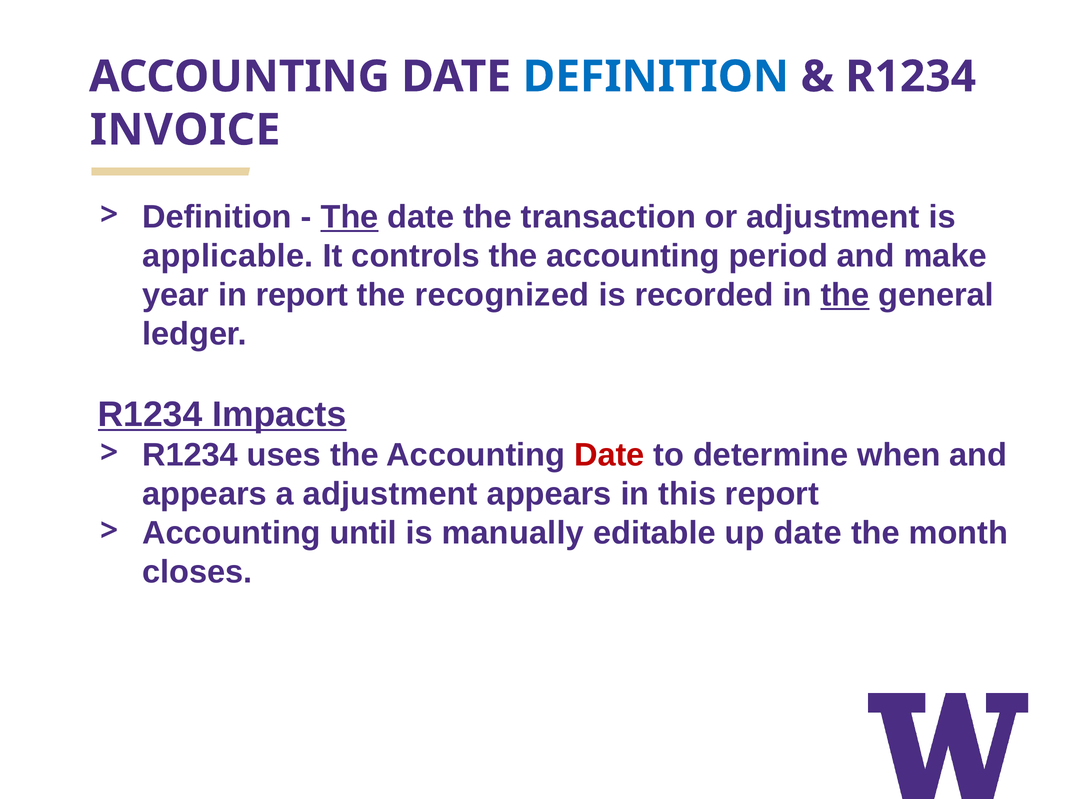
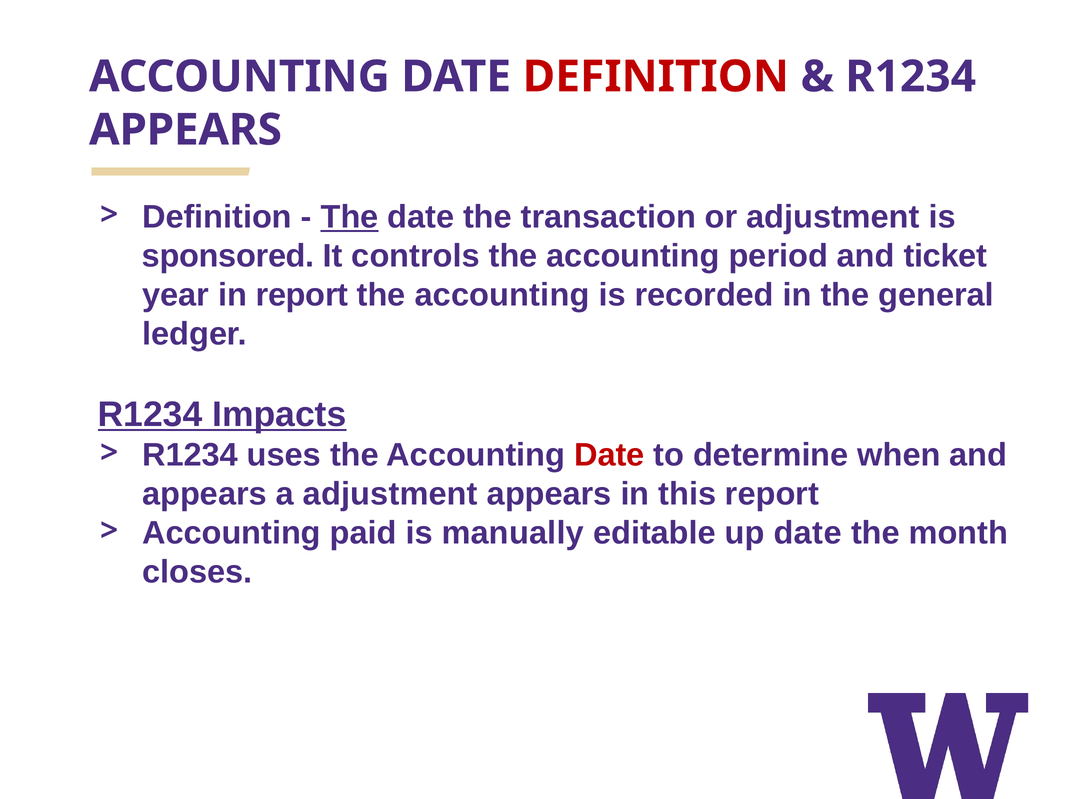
DEFINITION at (656, 77) colour: blue -> red
INVOICE at (185, 130): INVOICE -> APPEARS
applicable: applicable -> sponsored
make: make -> ticket
recognized at (502, 295): recognized -> accounting
the at (845, 295) underline: present -> none
until: until -> paid
